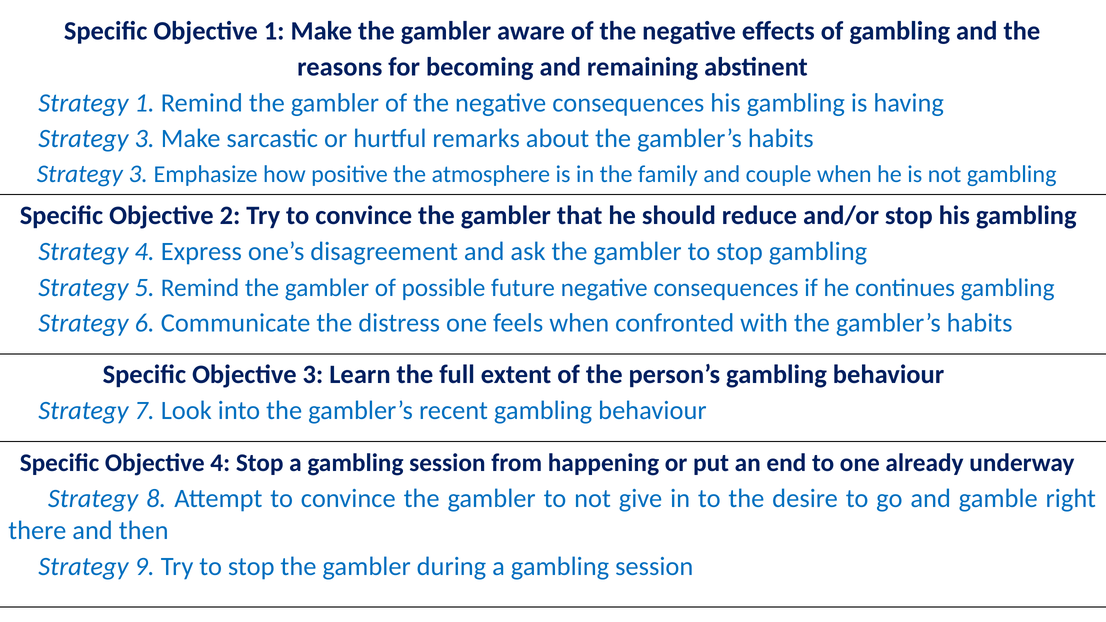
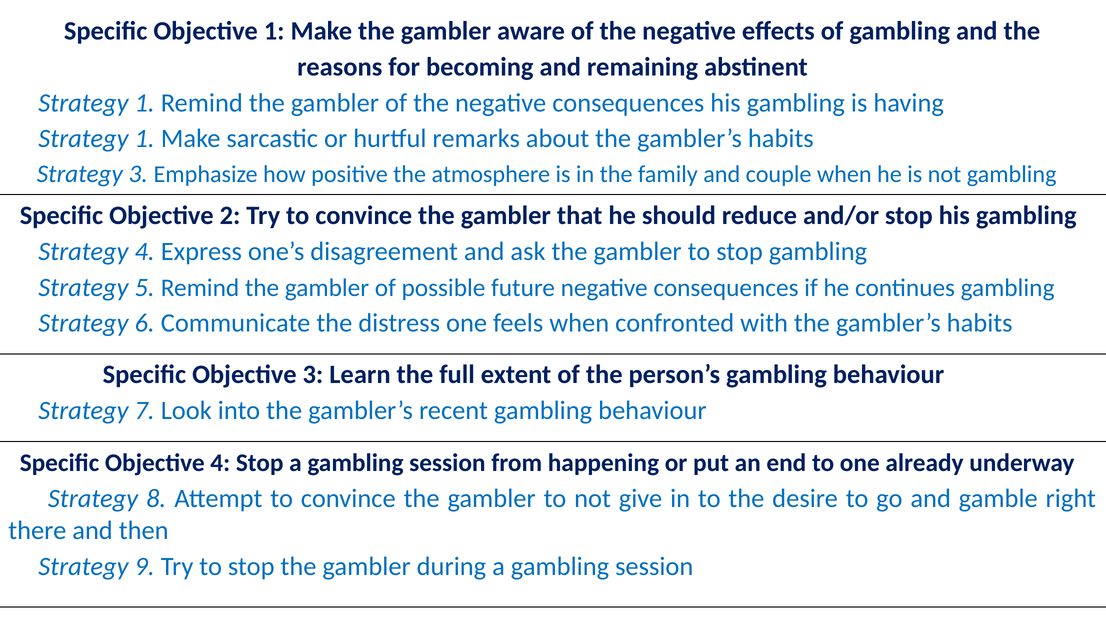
3 at (145, 139): 3 -> 1
